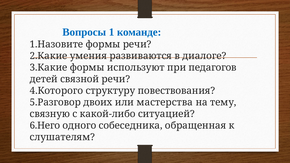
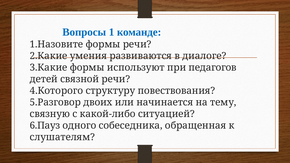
мастерства: мастерства -> начинается
6.Него: 6.Него -> 6.Пауз
